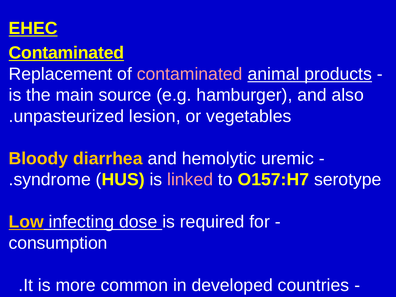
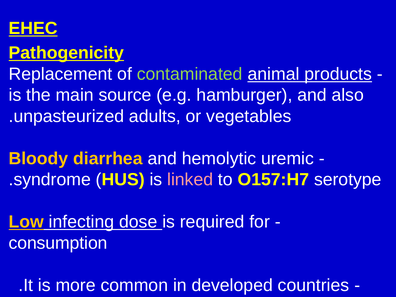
Contaminated at (66, 53): Contaminated -> Pathogenicity
contaminated at (190, 74) colour: pink -> light green
lesion: lesion -> adults
